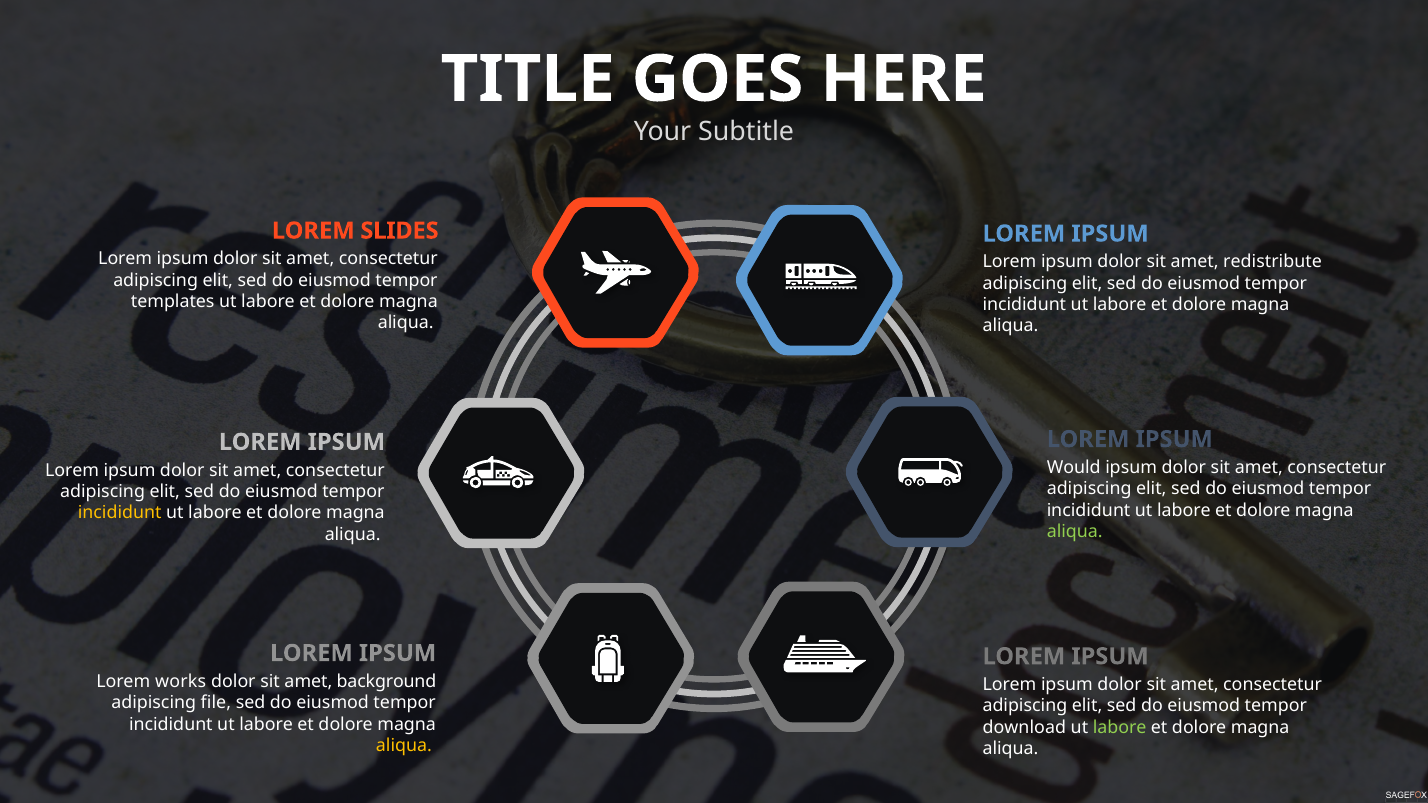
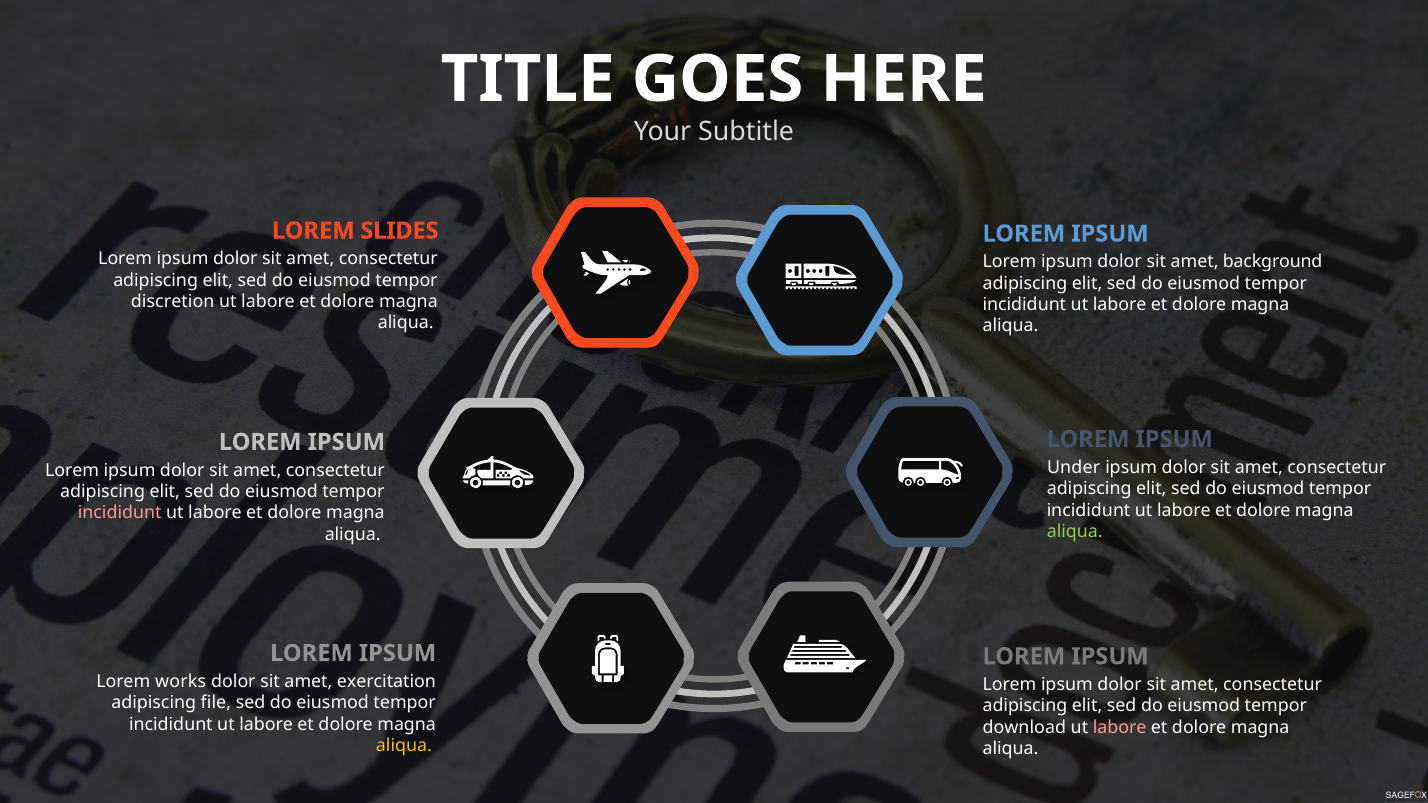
redistribute: redistribute -> background
templates: templates -> discretion
Would: Would -> Under
incididunt at (120, 513) colour: yellow -> pink
background: background -> exercitation
labore at (1120, 728) colour: light green -> pink
